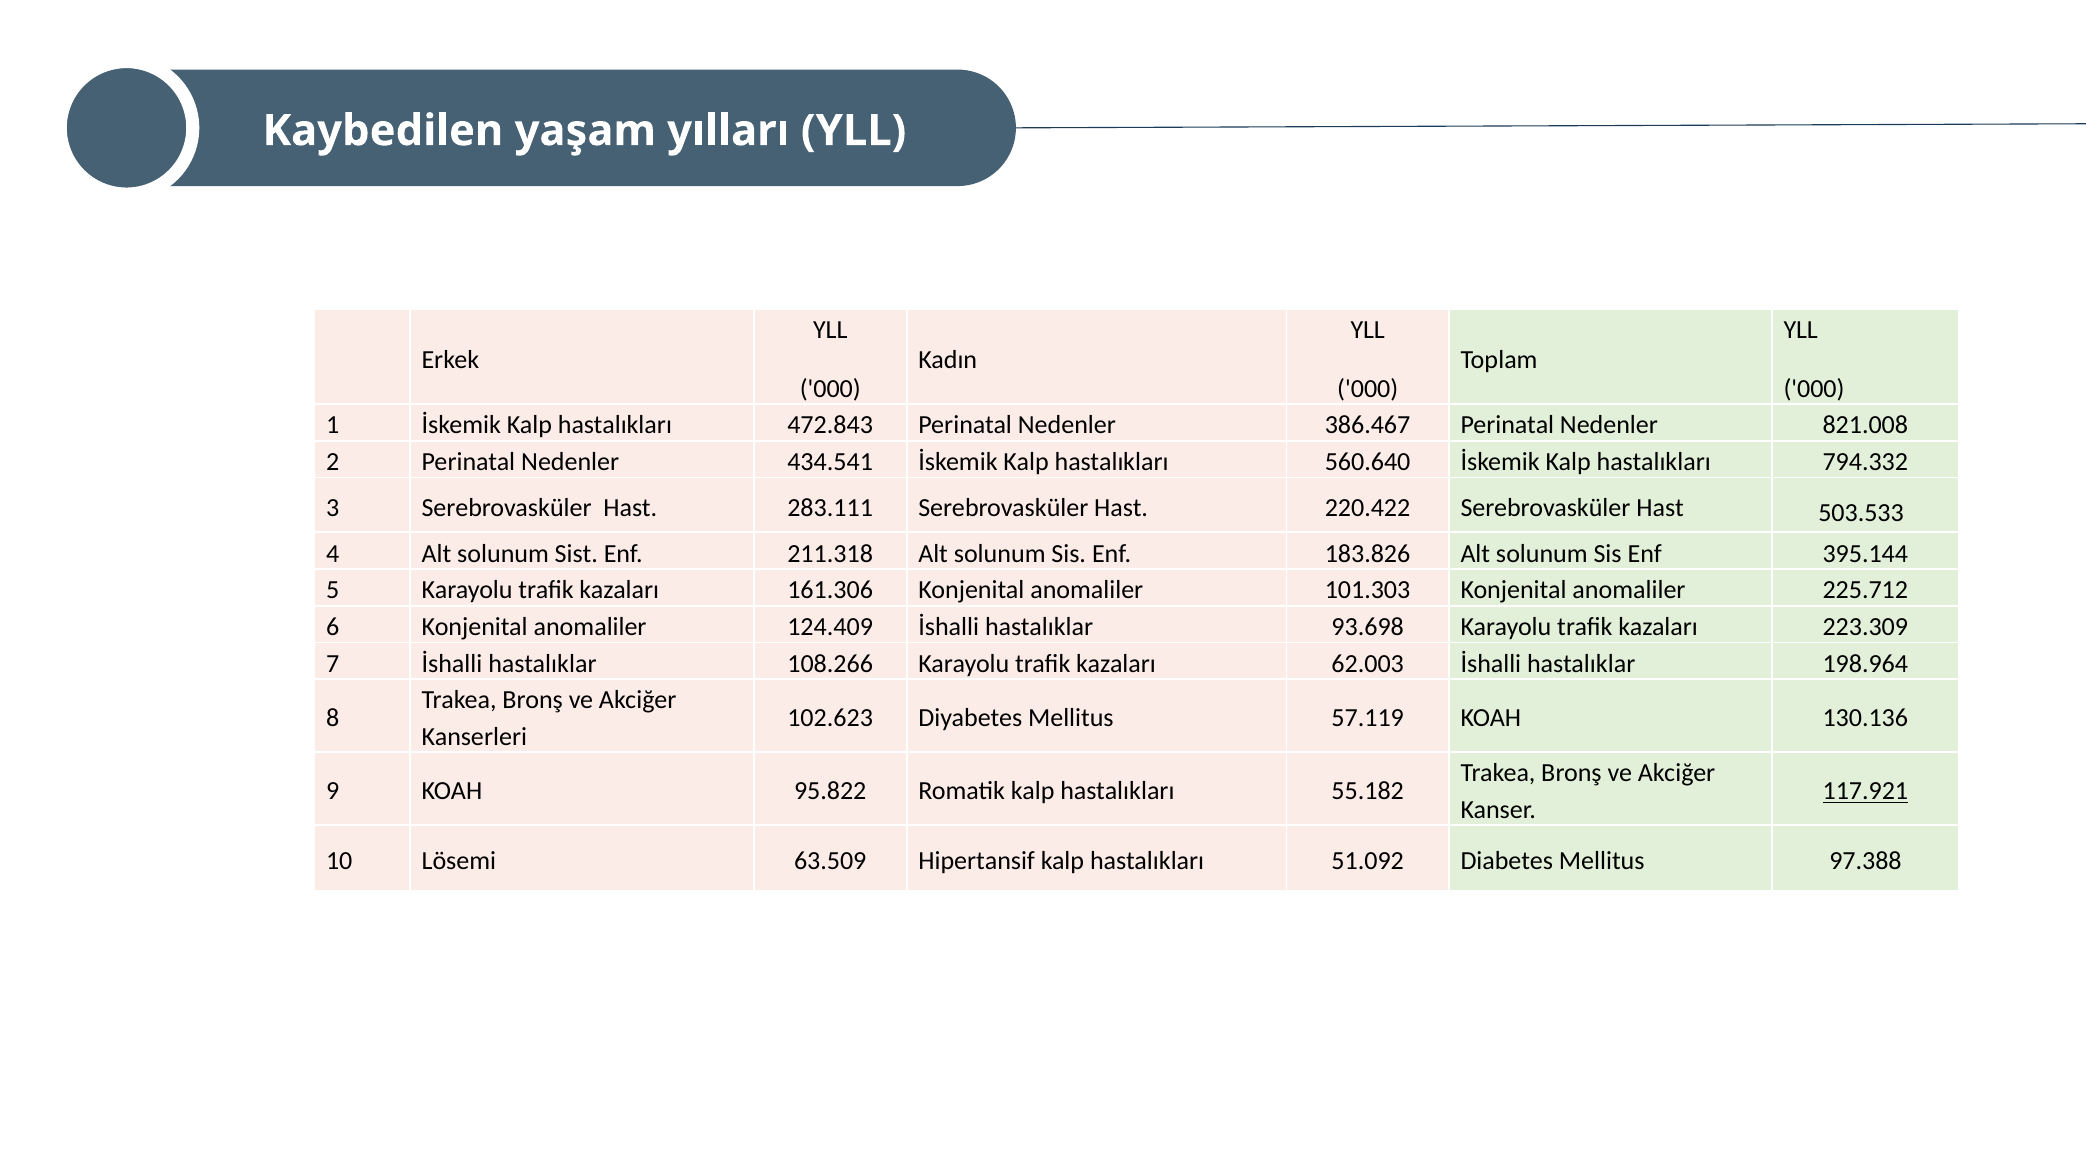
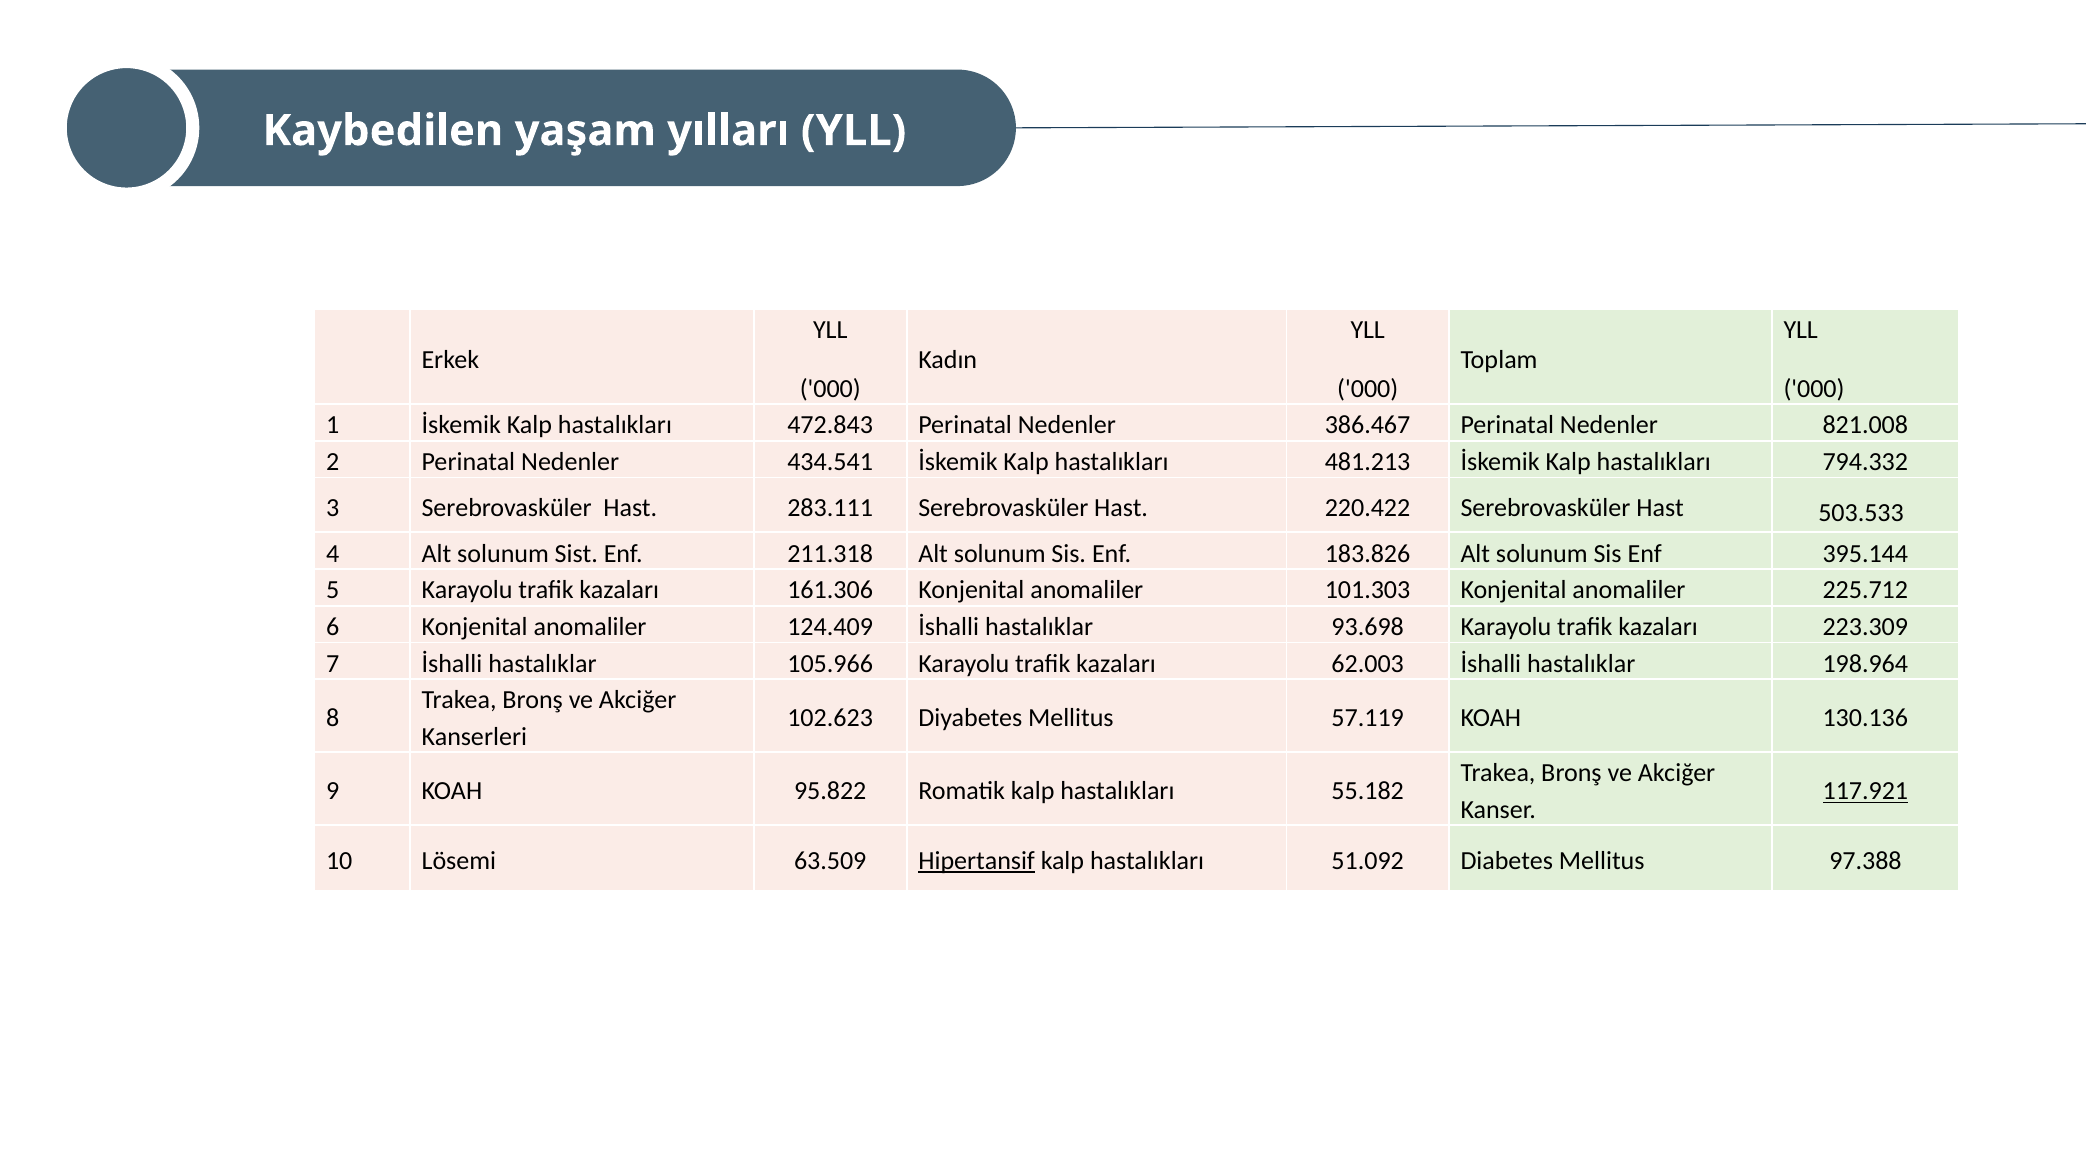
560.640: 560.640 -> 481.213
108.266: 108.266 -> 105.966
Hipertansif underline: none -> present
